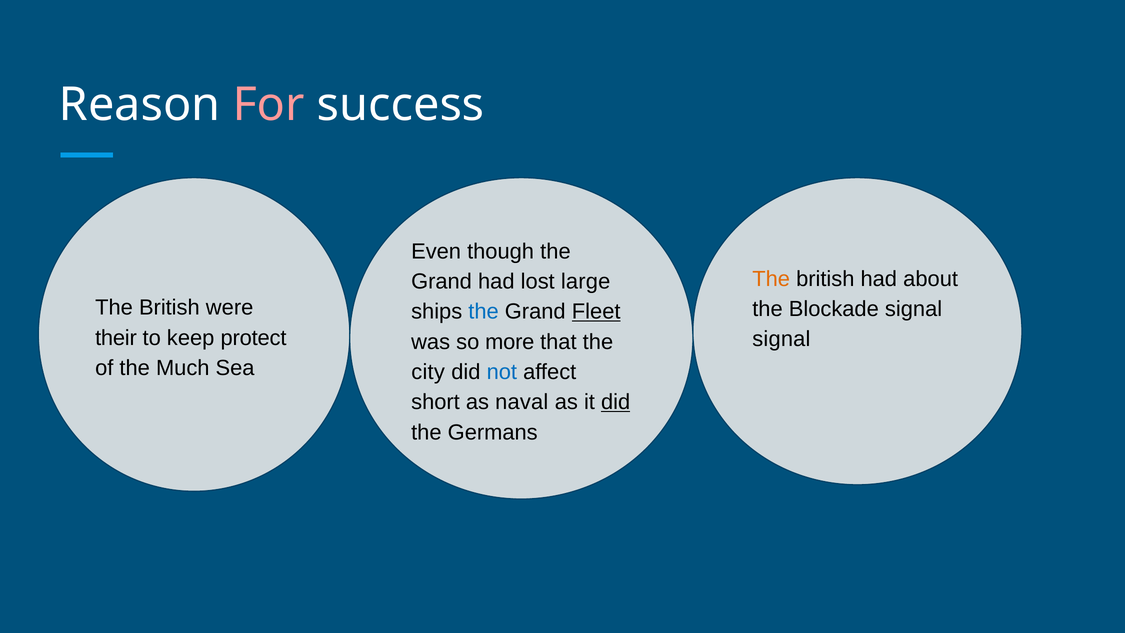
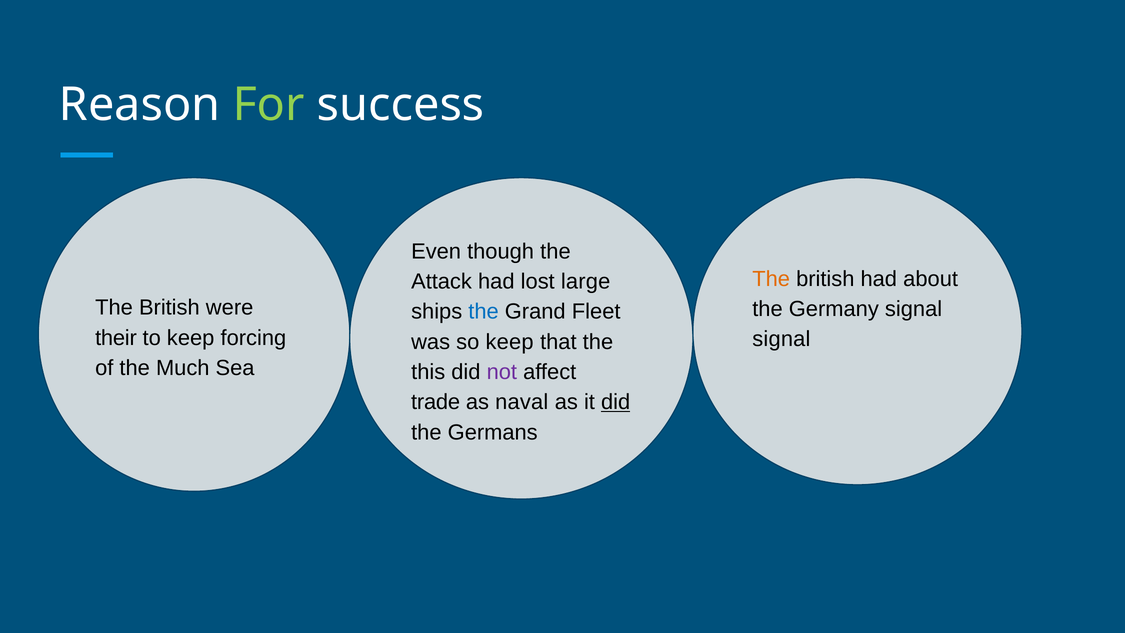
For colour: pink -> light green
Grand at (442, 281): Grand -> Attack
Blockade: Blockade -> Germany
Fleet underline: present -> none
protect: protect -> forcing
so more: more -> keep
city: city -> this
not colour: blue -> purple
short: short -> trade
